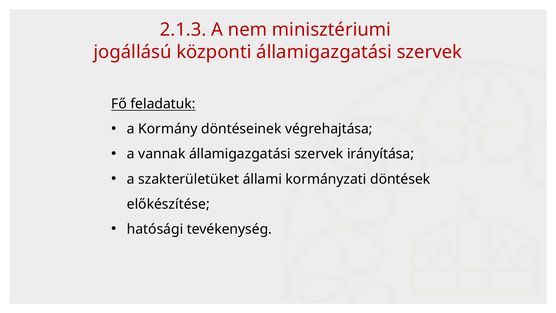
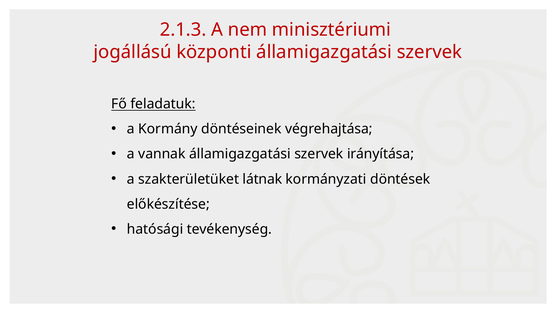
állami: állami -> látnak
